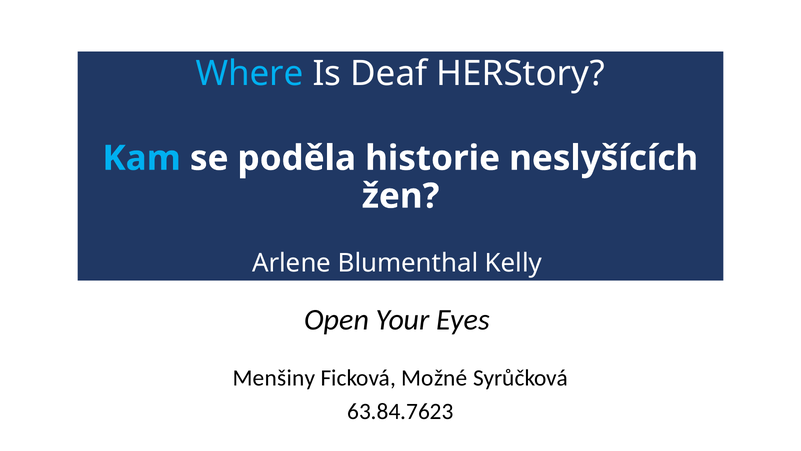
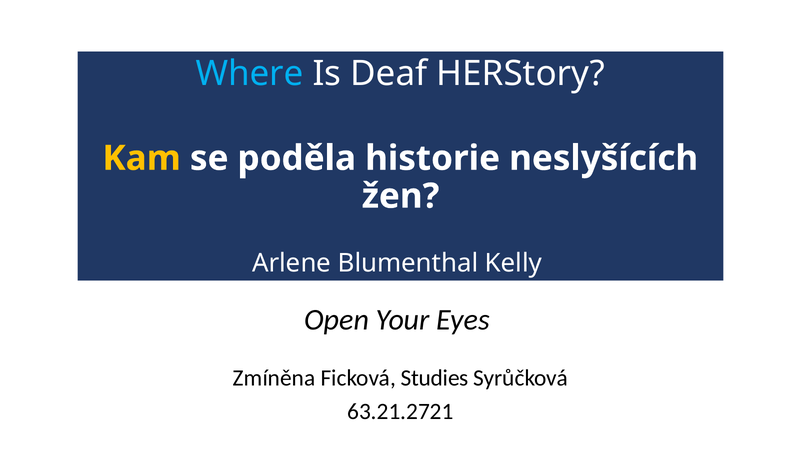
Kam colour: light blue -> yellow
Menšiny: Menšiny -> Zmíněna
Možné: Možné -> Studies
63.84.7623: 63.84.7623 -> 63.21.2721
